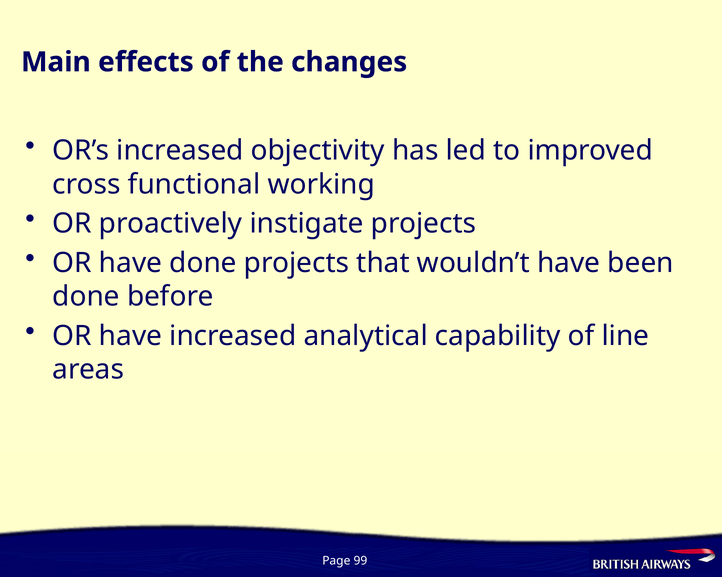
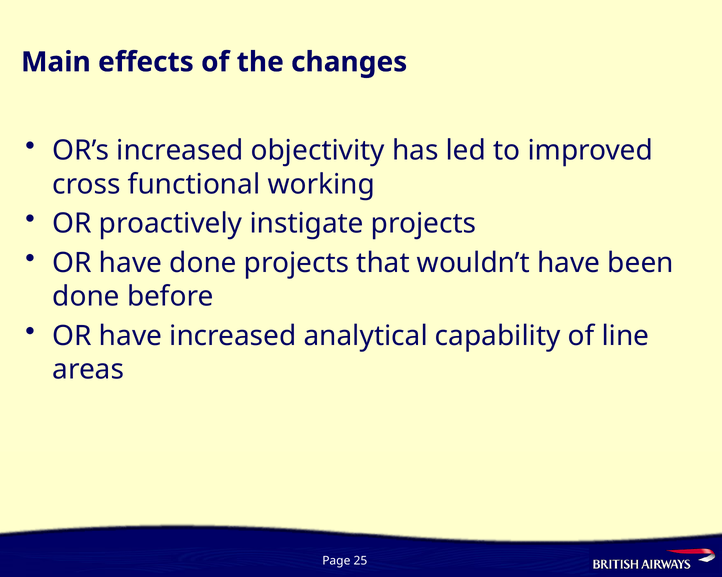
99: 99 -> 25
